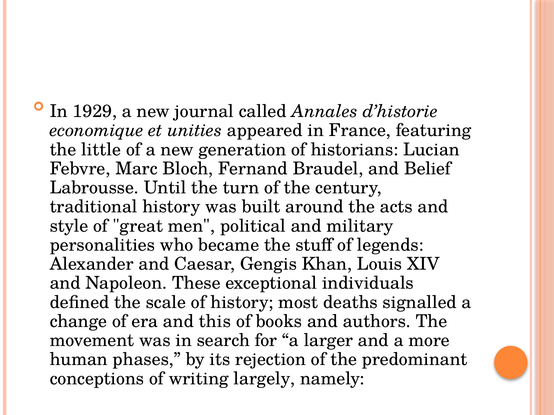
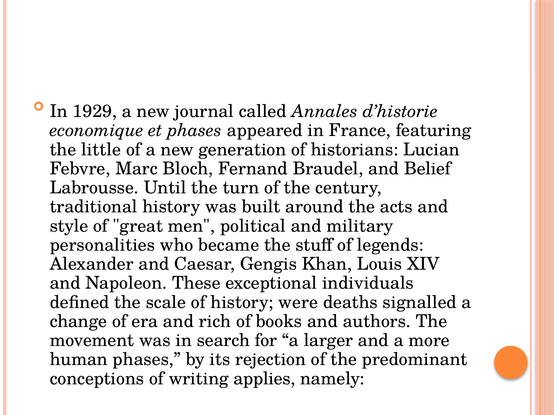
et unities: unities -> phases
most: most -> were
this: this -> rich
largely: largely -> applies
